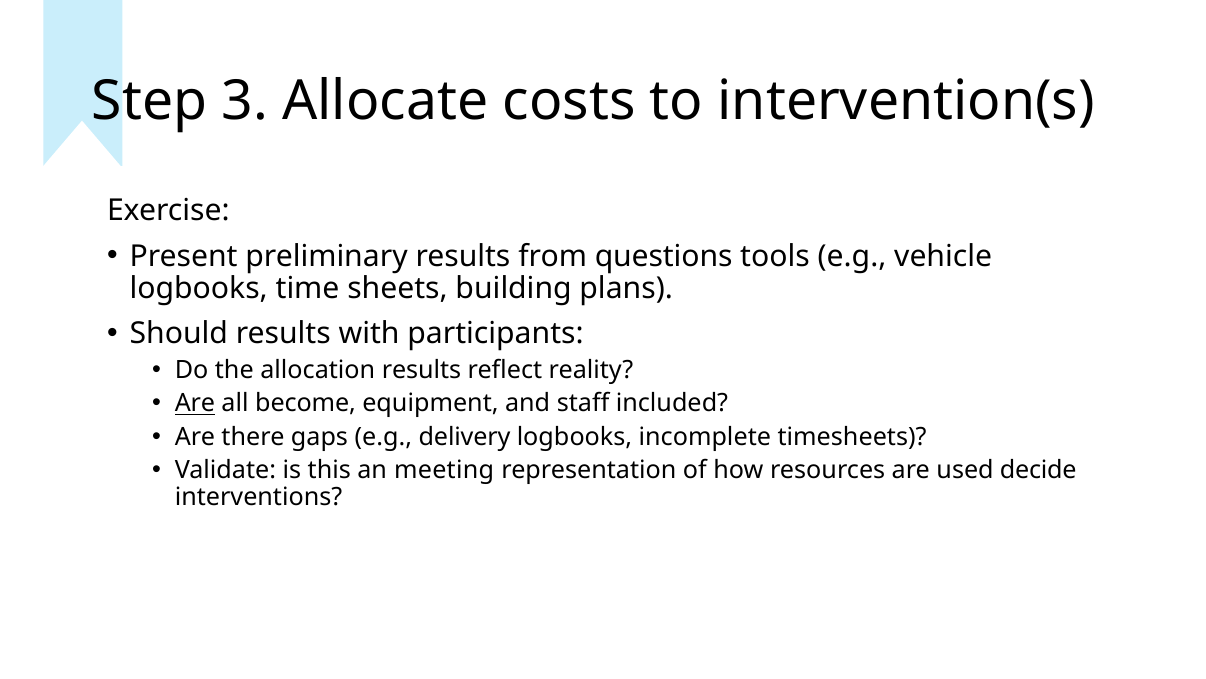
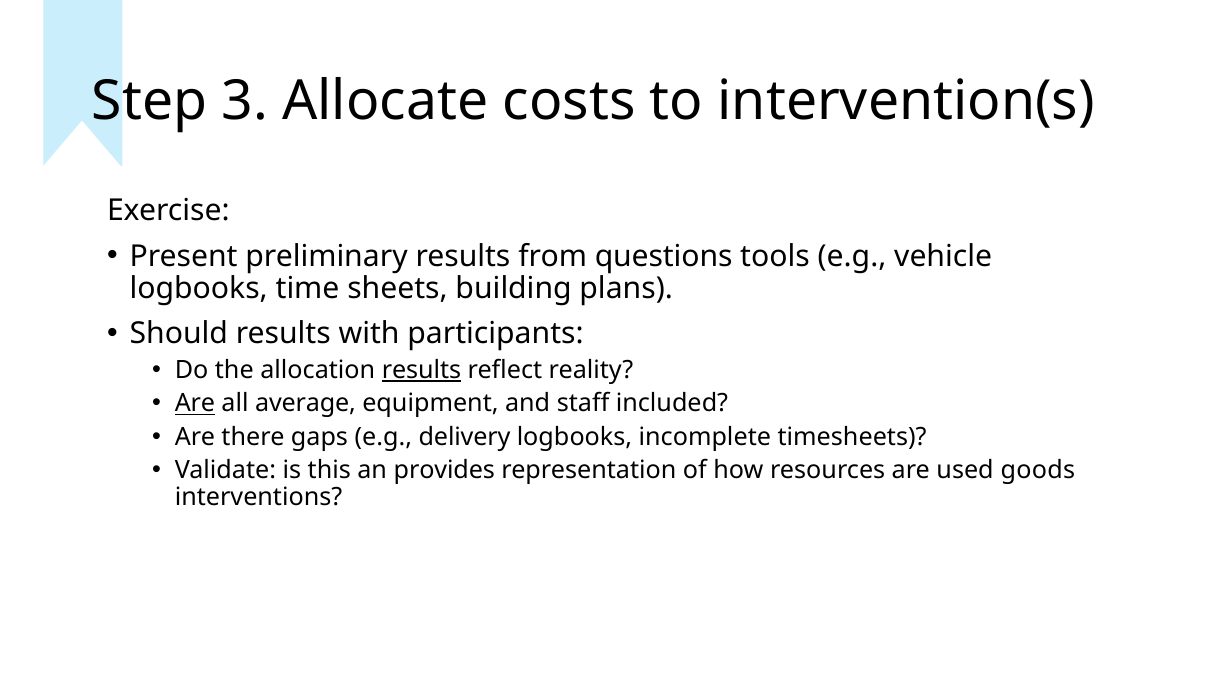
results at (421, 370) underline: none -> present
become: become -> average
meeting: meeting -> provides
decide: decide -> goods
